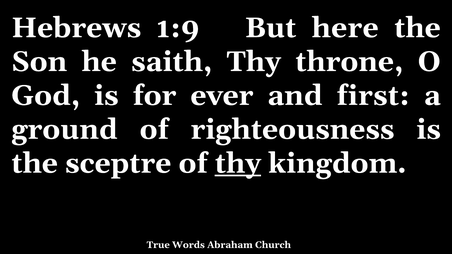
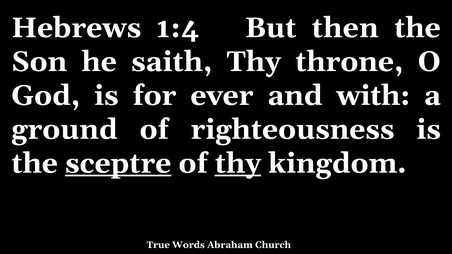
1:9: 1:9 -> 1:4
here: here -> then
first: first -> with
sceptre underline: none -> present
